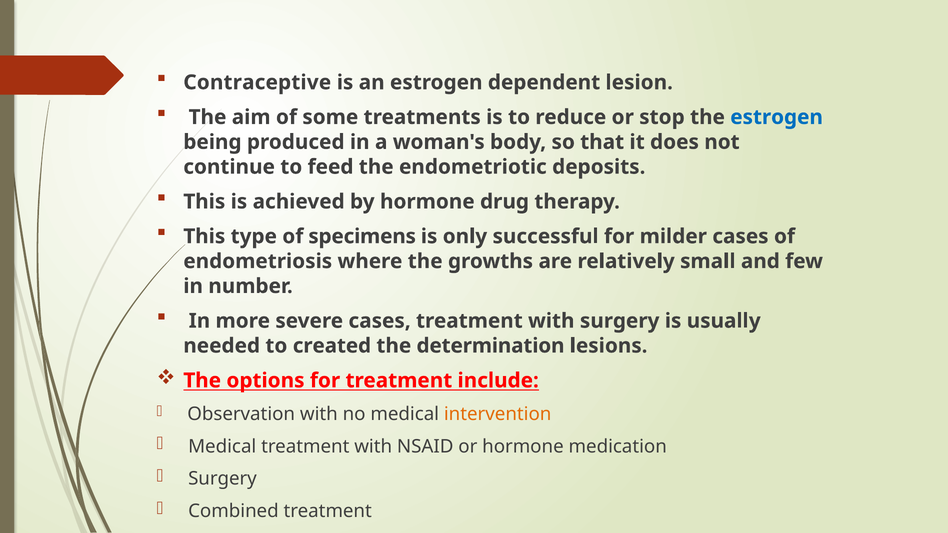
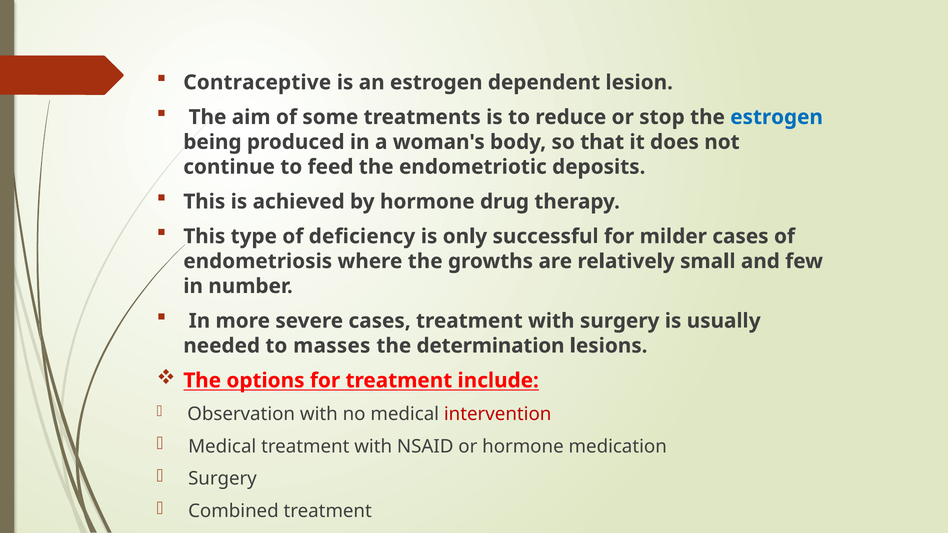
specimens: specimens -> deficiency
created: created -> masses
intervention colour: orange -> red
